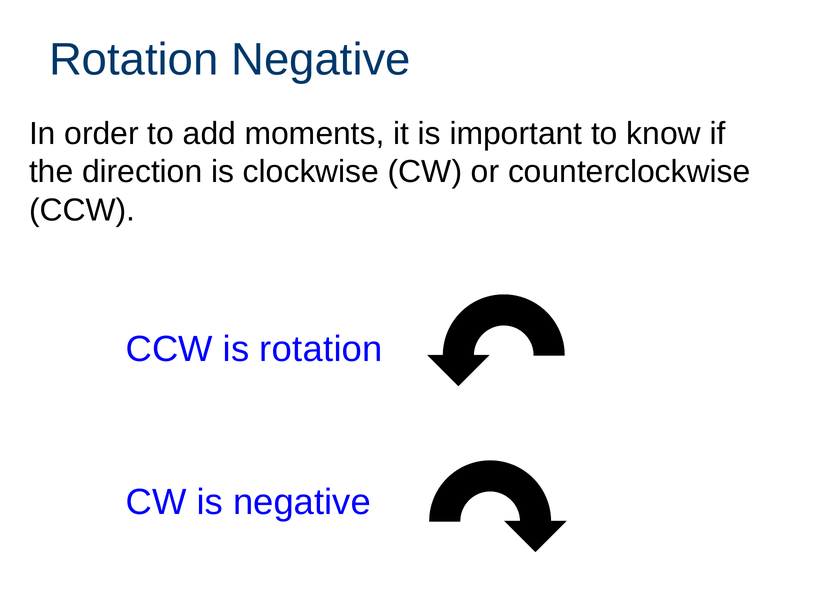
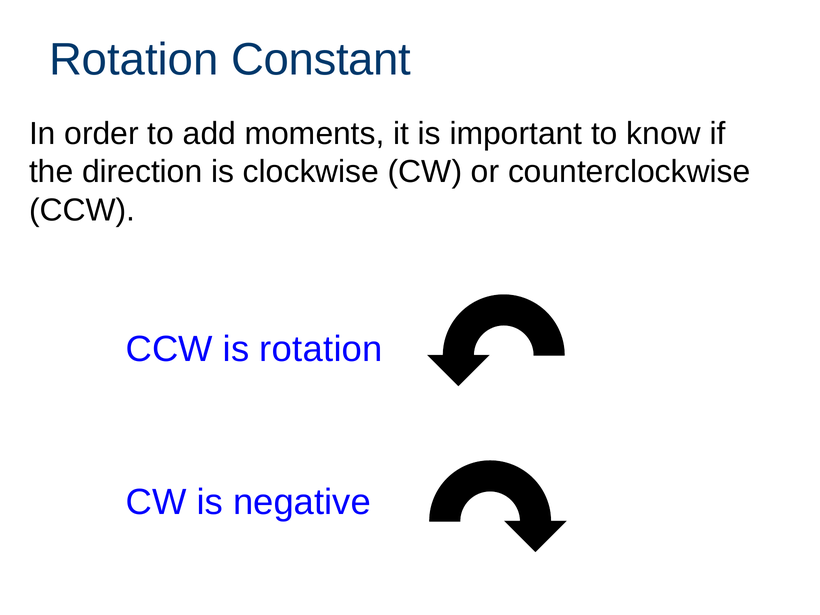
Rotation Negative: Negative -> Constant
